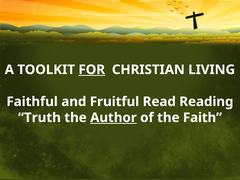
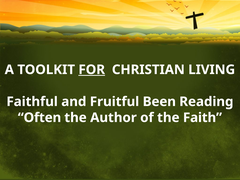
Read: Read -> Been
Truth: Truth -> Often
Author underline: present -> none
